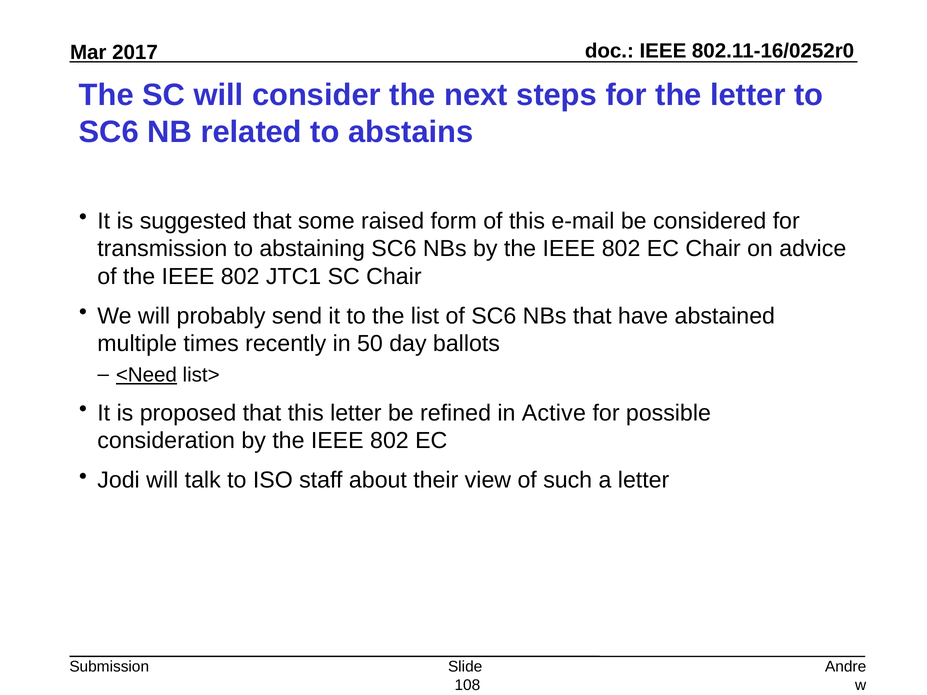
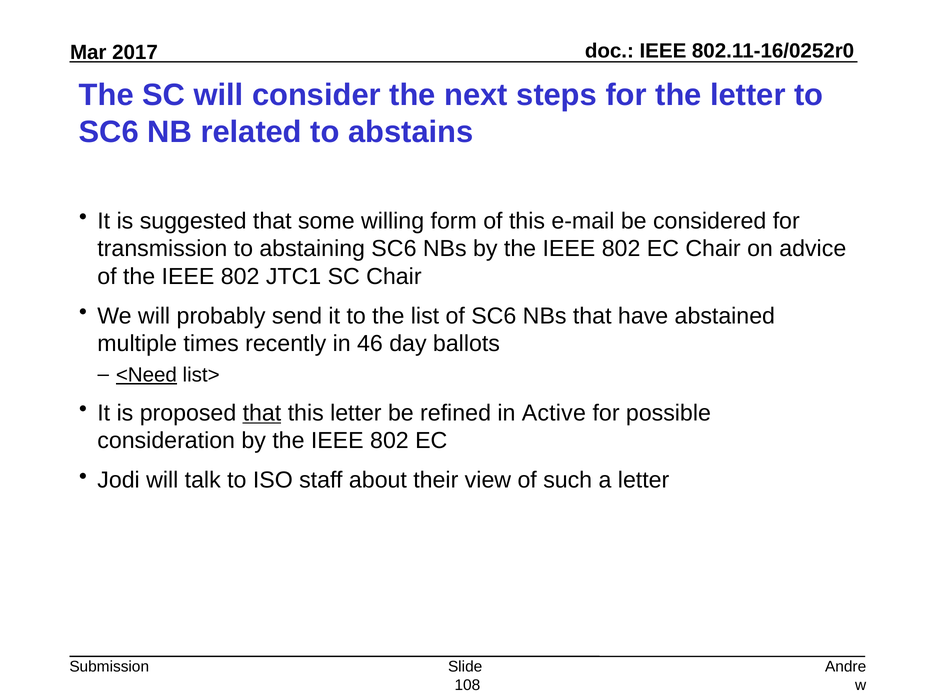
raised: raised -> willing
50: 50 -> 46
that at (262, 413) underline: none -> present
